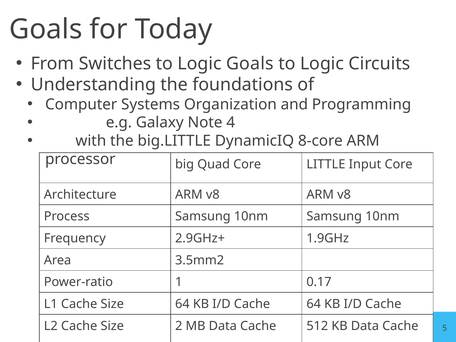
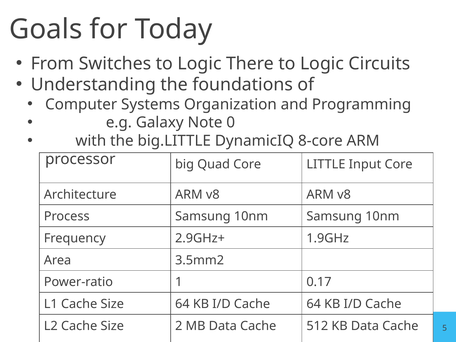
Logic Goals: Goals -> There
4: 4 -> 0
